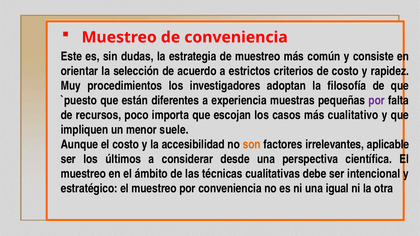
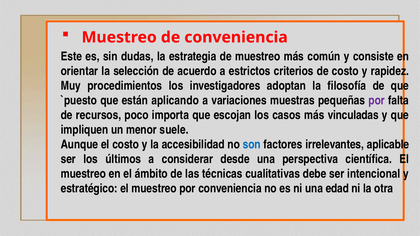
diferentes: diferentes -> aplicando
experiencia: experiencia -> variaciones
cualitativo: cualitativo -> vinculadas
son colour: orange -> blue
igual: igual -> edad
